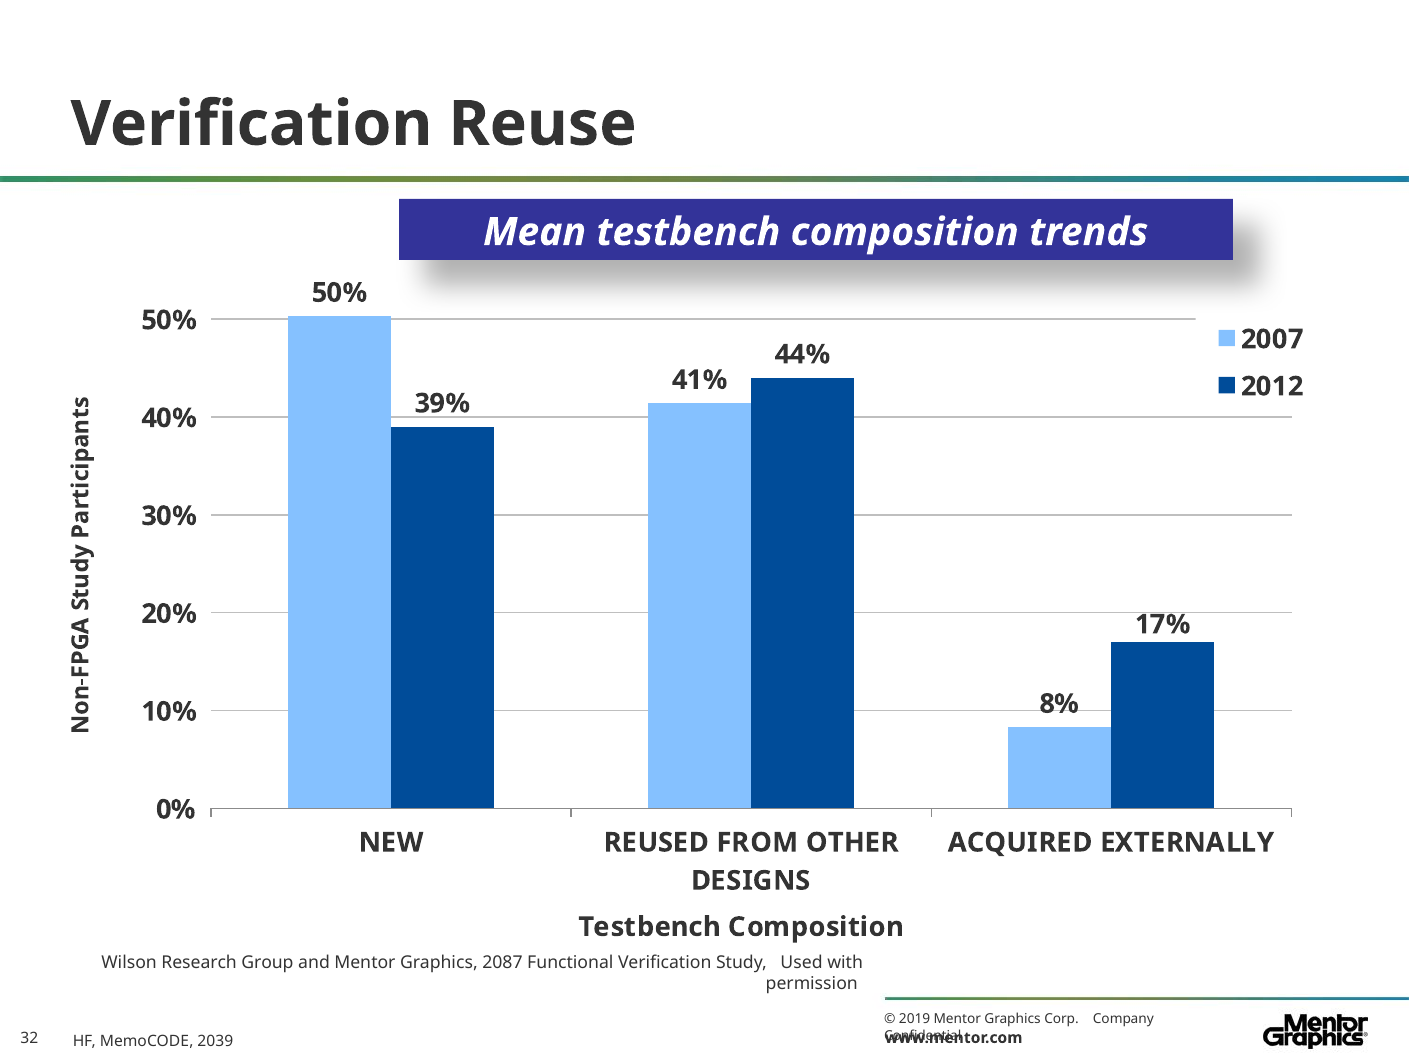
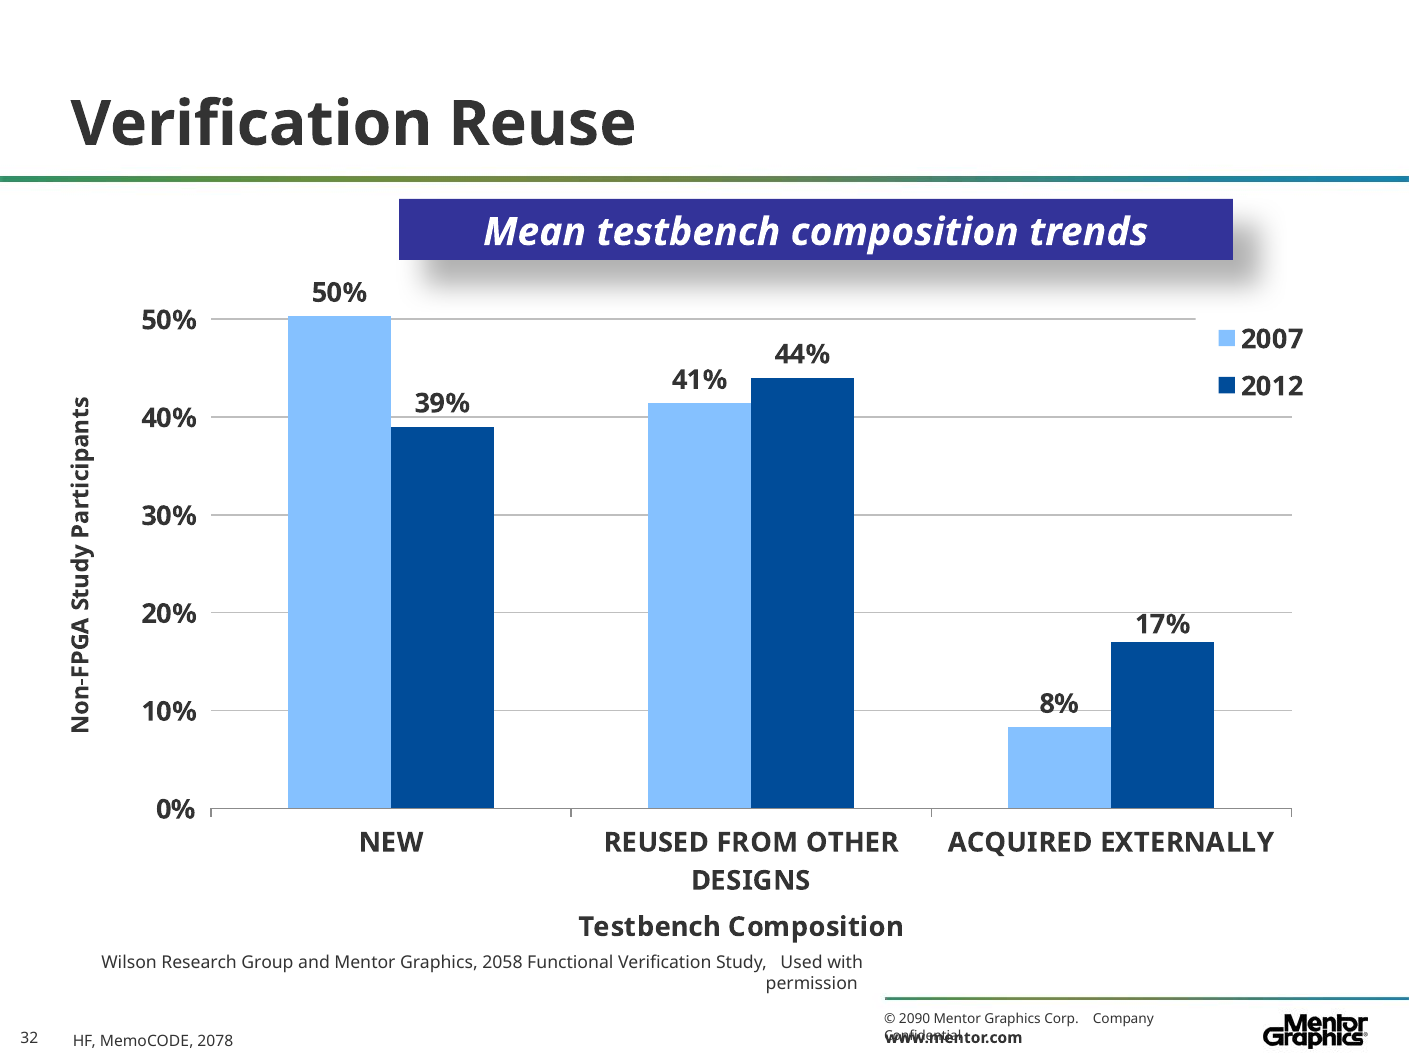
2087: 2087 -> 2058
2019: 2019 -> 2090
2039: 2039 -> 2078
